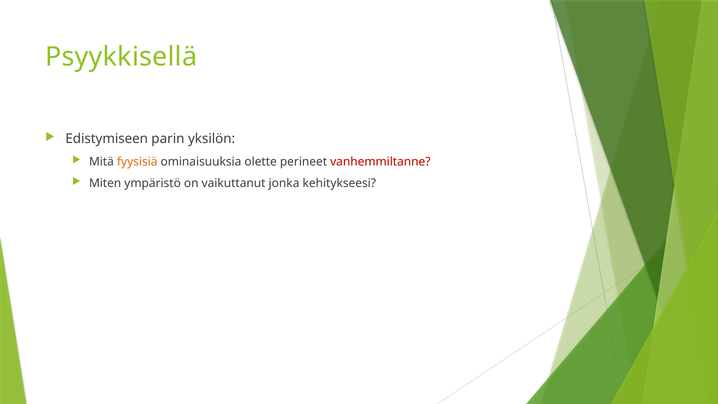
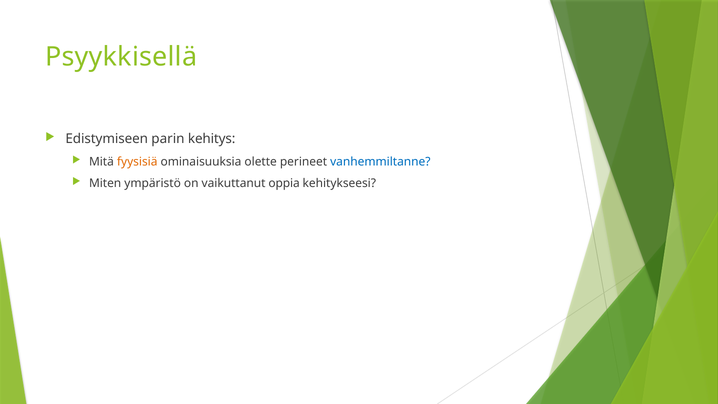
yksilön: yksilön -> kehitys
vanhemmiltanne colour: red -> blue
jonka: jonka -> oppia
